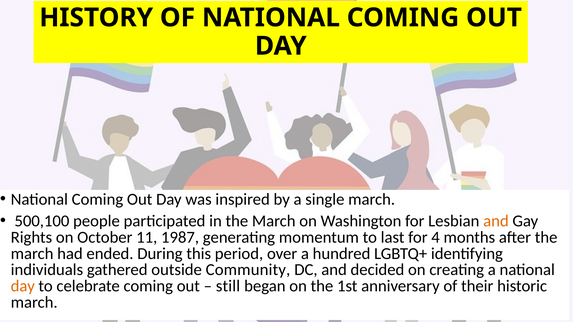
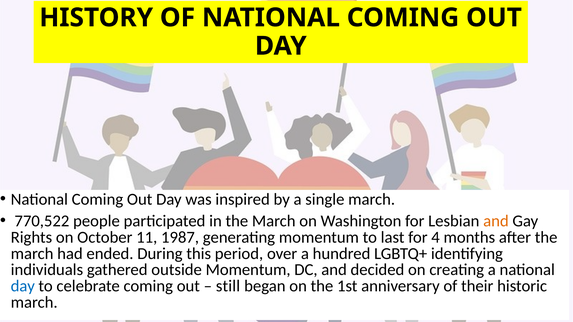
500,100: 500,100 -> 770,522
outside Community: Community -> Momentum
day at (23, 286) colour: orange -> blue
